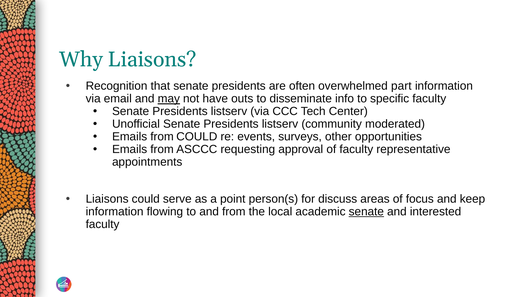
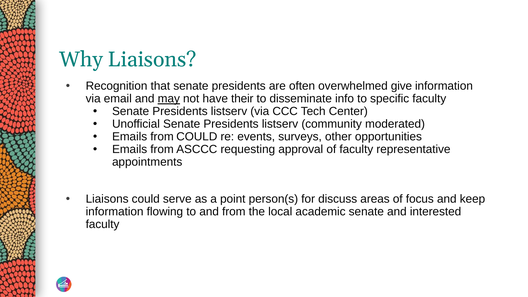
part: part -> give
outs: outs -> their
senate at (366, 212) underline: present -> none
